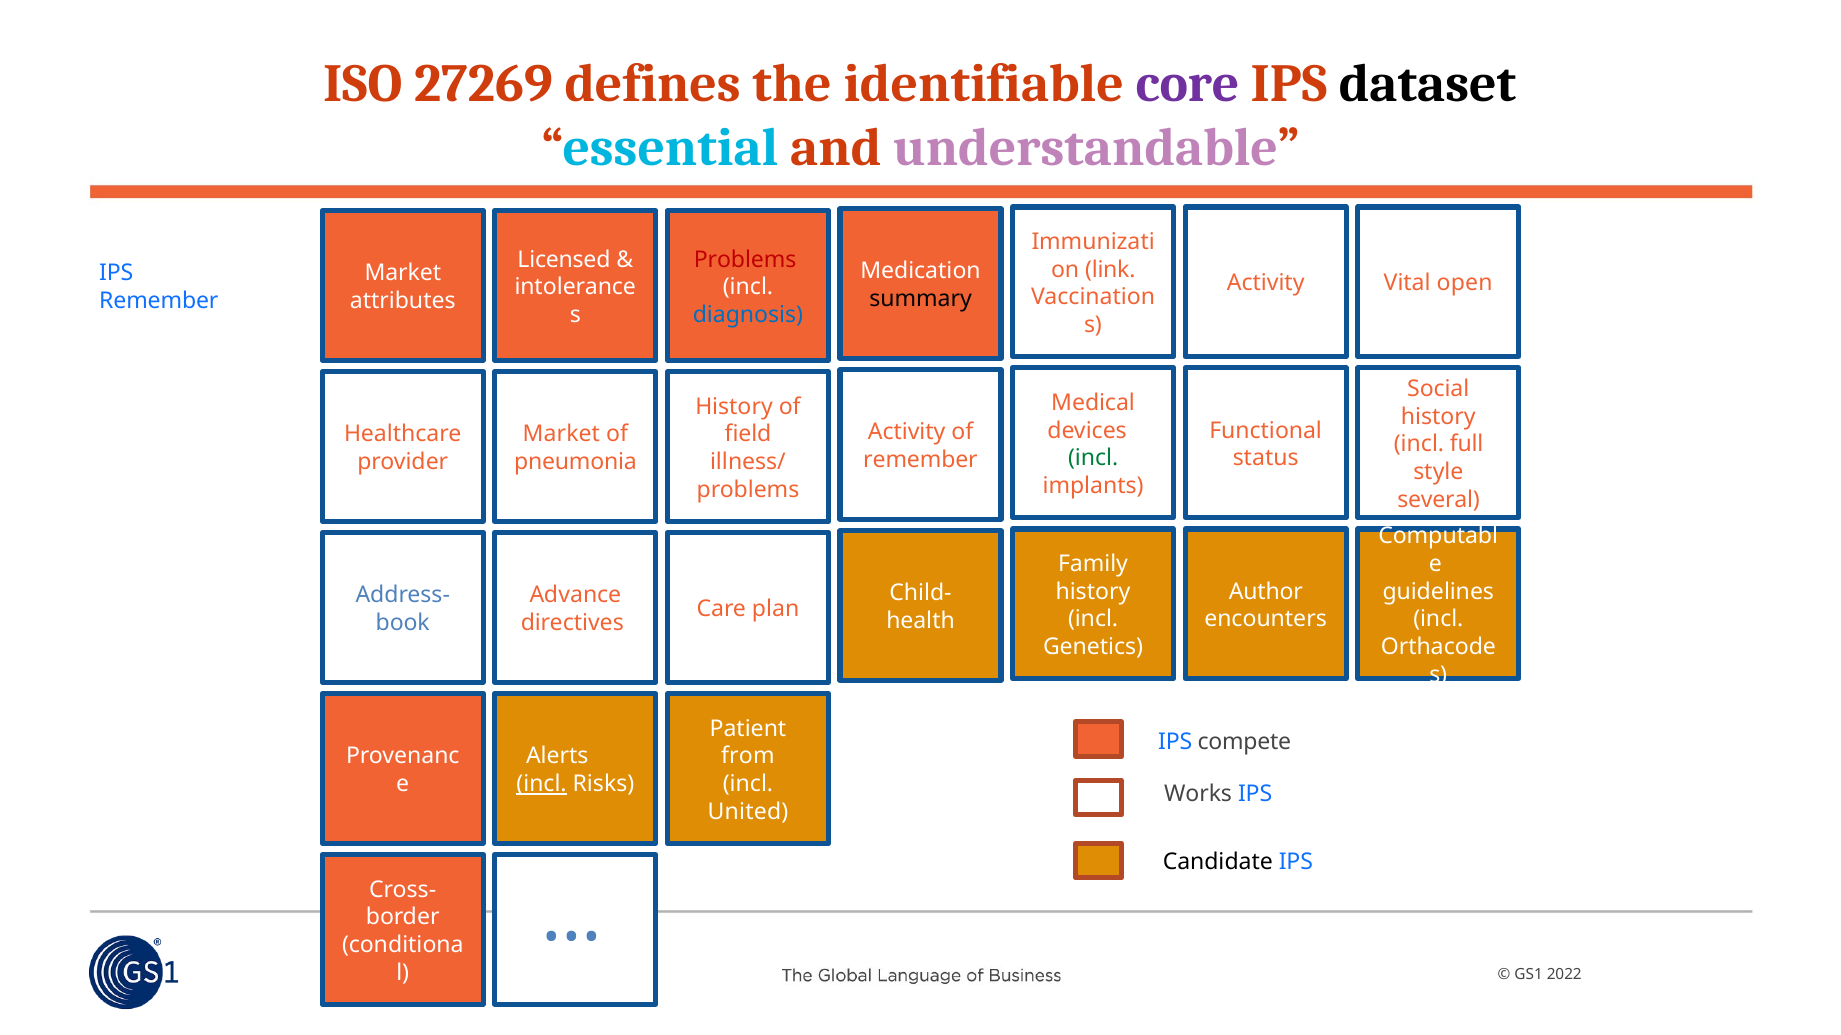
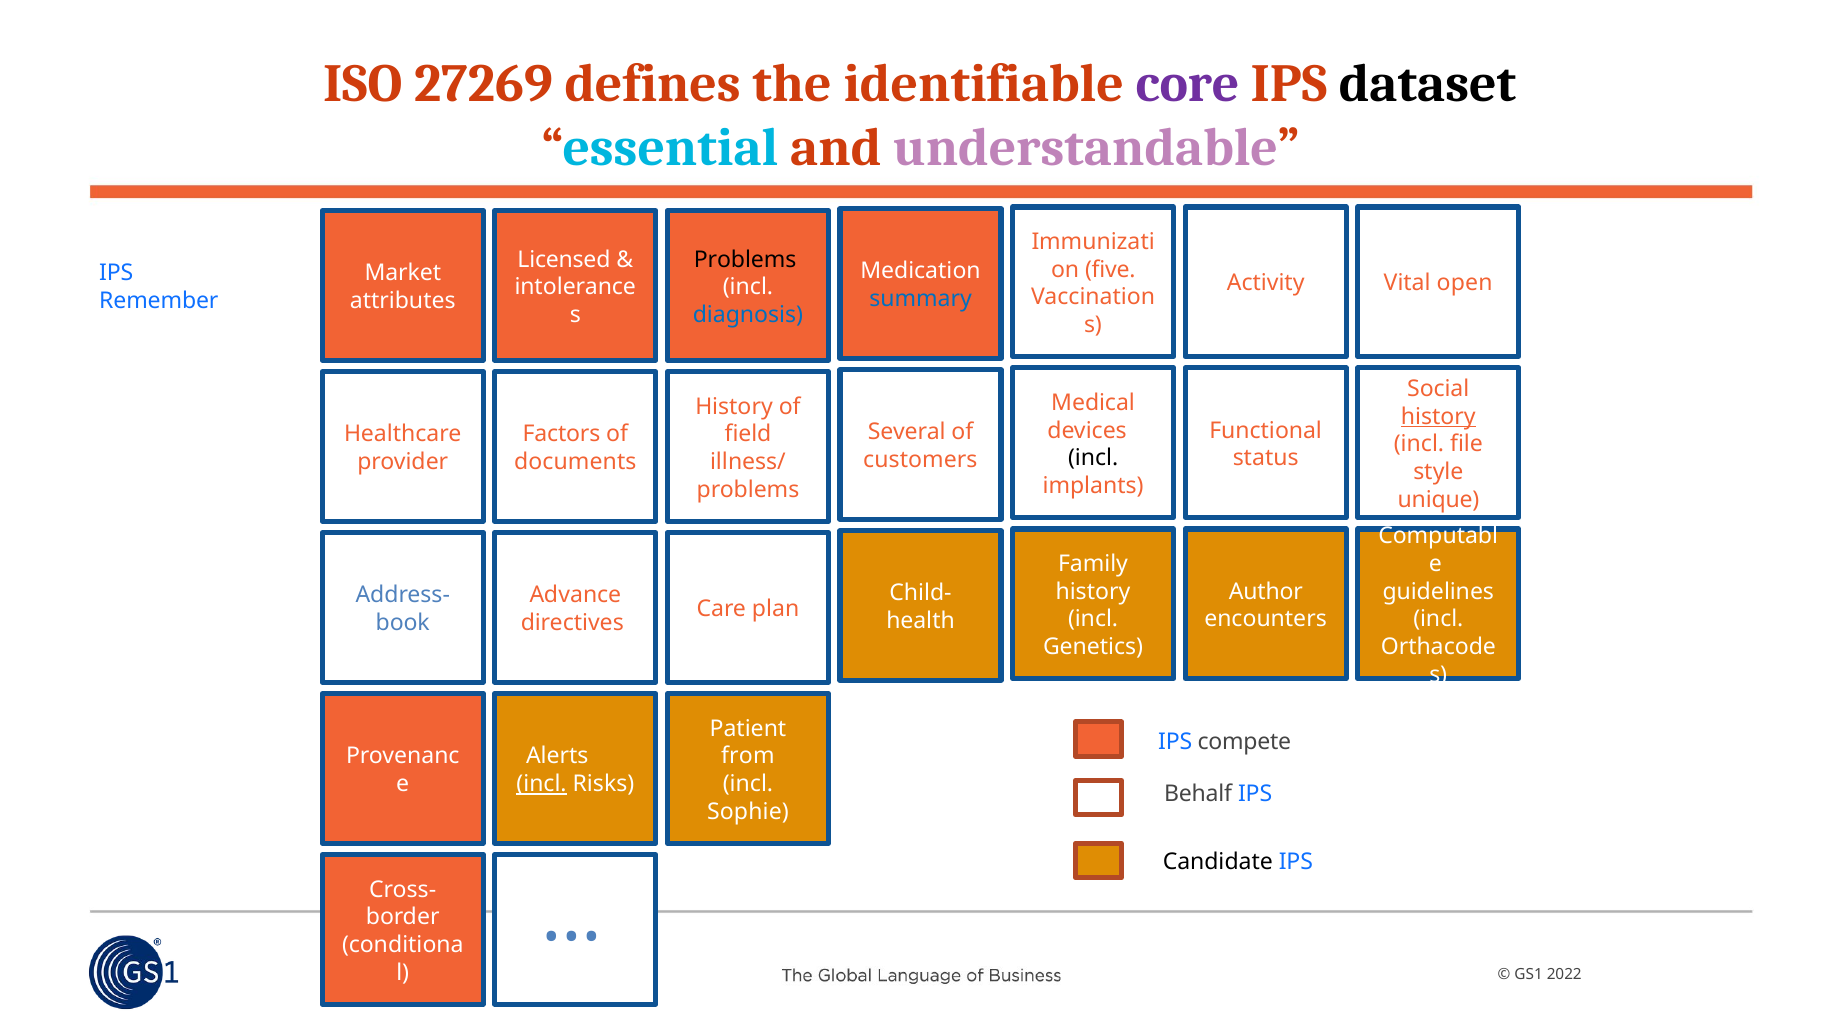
Problems at (745, 260) colour: red -> black
link: link -> five
summary colour: black -> blue
history at (1438, 417) underline: none -> present
Activity at (907, 433): Activity -> Several
Market at (561, 435): Market -> Factors
full: full -> file
incl at (1093, 458) colour: green -> black
remember at (920, 460): remember -> customers
pneumonia: pneumonia -> documents
several: several -> unique
Works: Works -> Behalf
United: United -> Sophie
